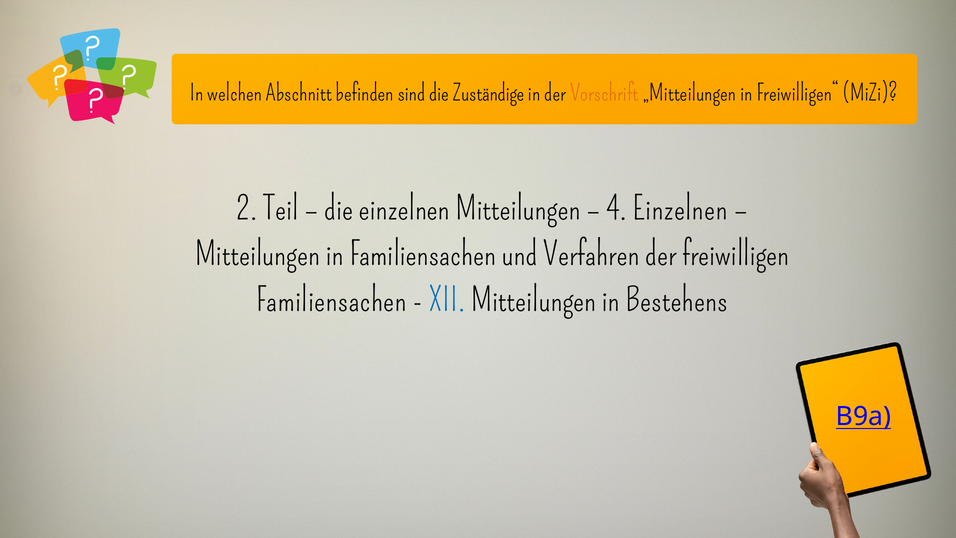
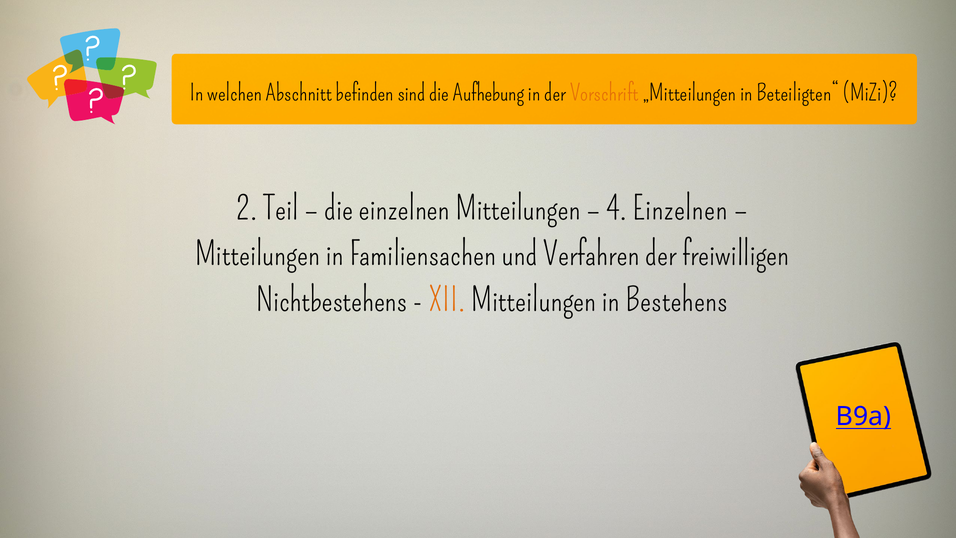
Zuständige: Zuständige -> Aufhebung
Freiwilligen“: Freiwilligen“ -> Beteiligten“
Familiensachen at (332, 300): Familiensachen -> Nichtbestehens
XII colour: blue -> orange
